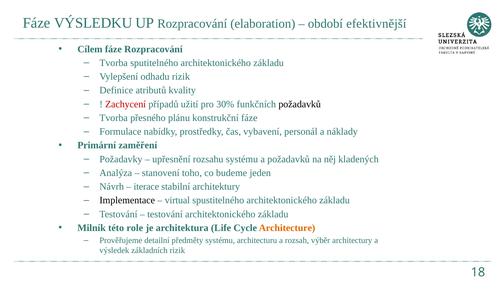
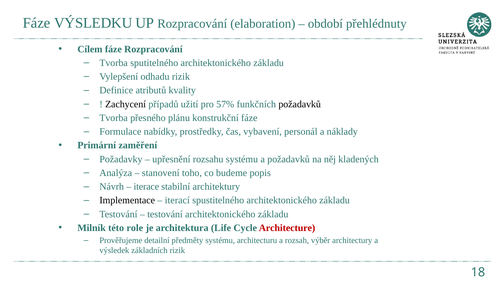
efektivnější: efektivnější -> přehlédnuty
Zachycení colour: red -> black
30%: 30% -> 57%
jeden: jeden -> popis
virtual: virtual -> iterací
Architecture colour: orange -> red
